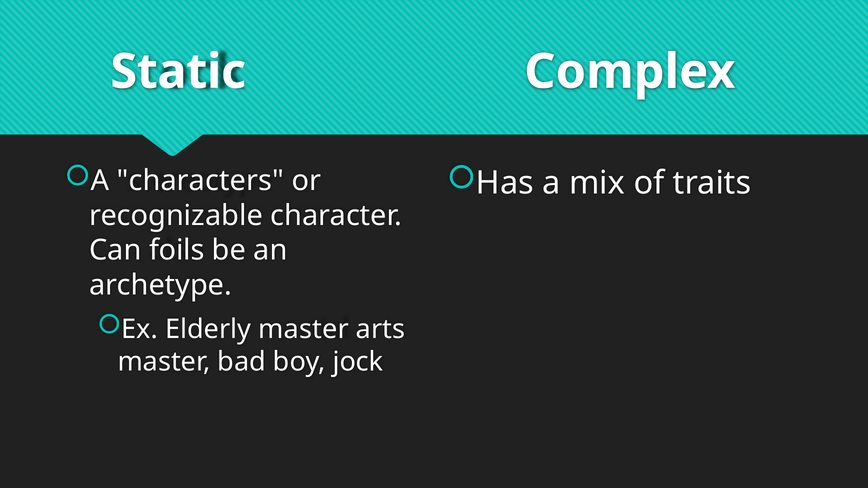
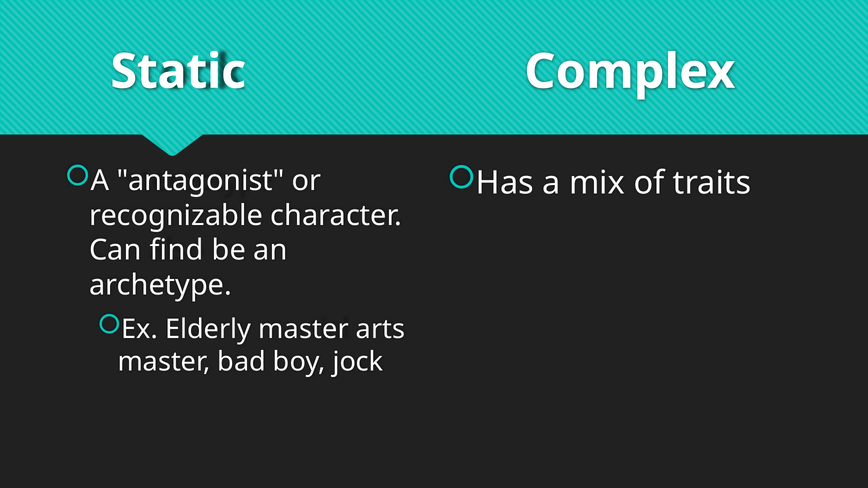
characters: characters -> antagonist
foils: foils -> find
